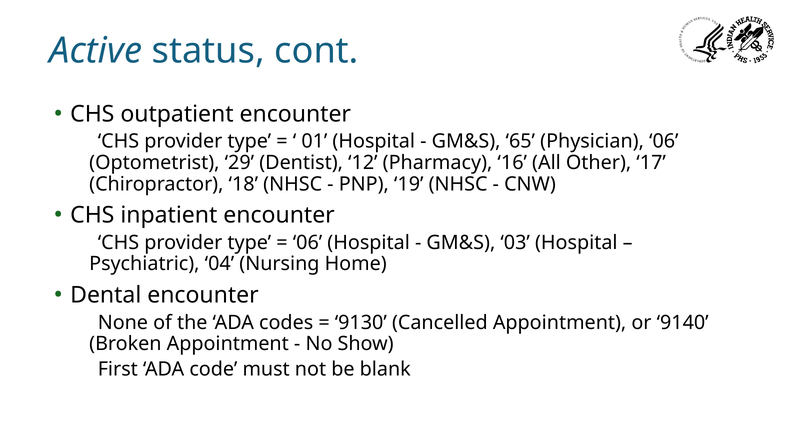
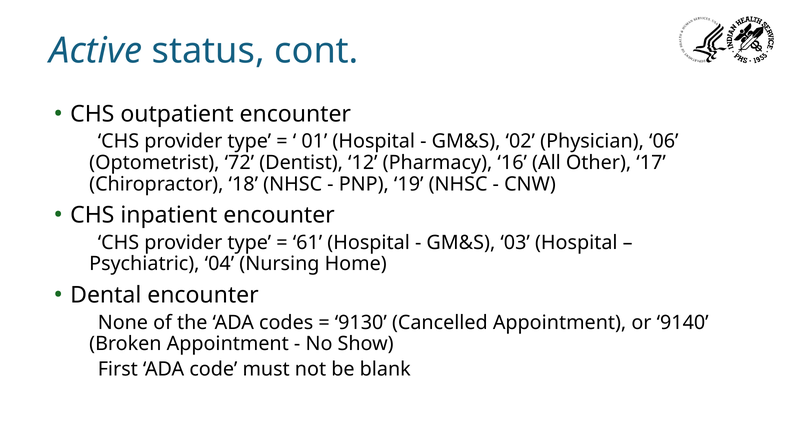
65: 65 -> 02
29: 29 -> 72
06 at (308, 242): 06 -> 61
